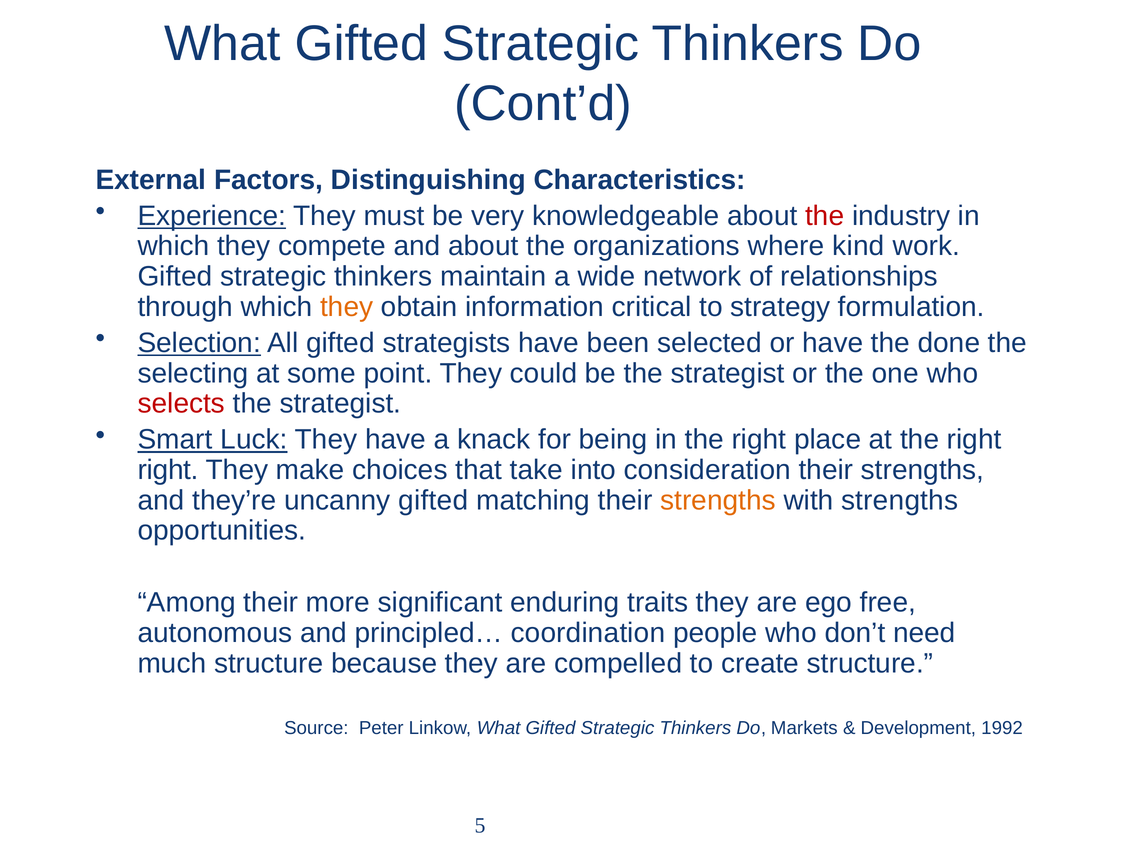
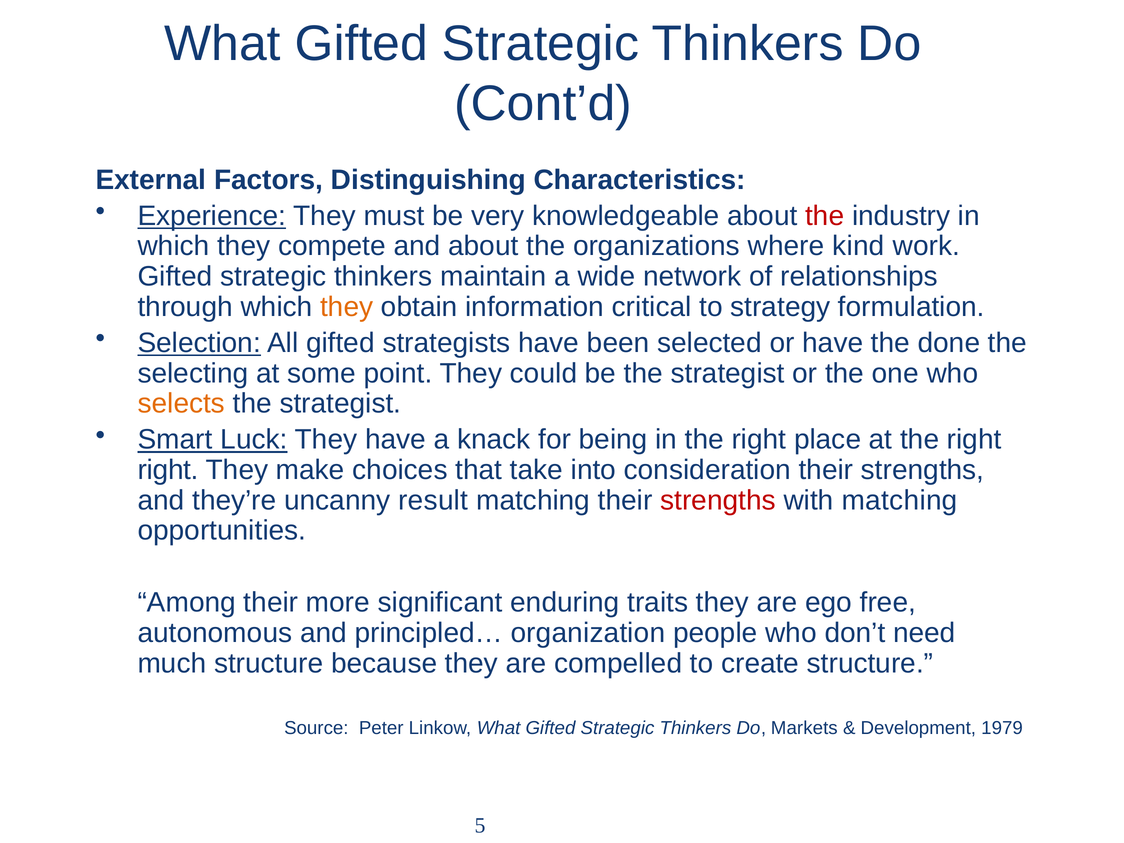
selects colour: red -> orange
uncanny gifted: gifted -> result
strengths at (718, 500) colour: orange -> red
with strengths: strengths -> matching
coordination: coordination -> organization
1992: 1992 -> 1979
